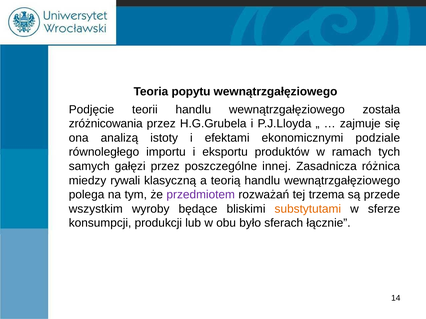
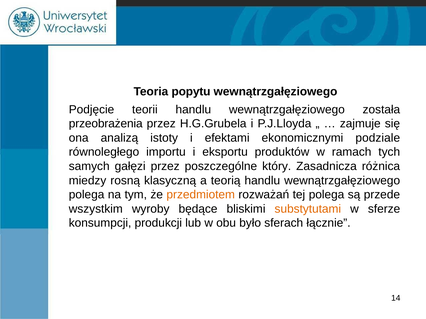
zróżnicowania: zróżnicowania -> przeobrażenia
innej: innej -> który
rywali: rywali -> rosną
przedmiotem colour: purple -> orange
tej trzema: trzema -> polega
